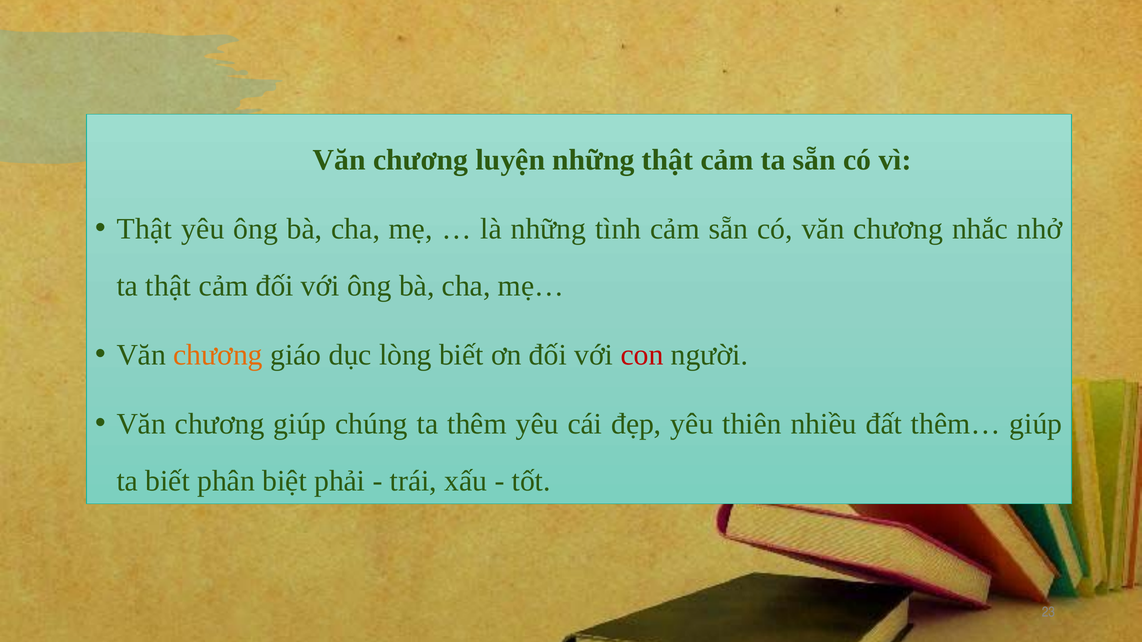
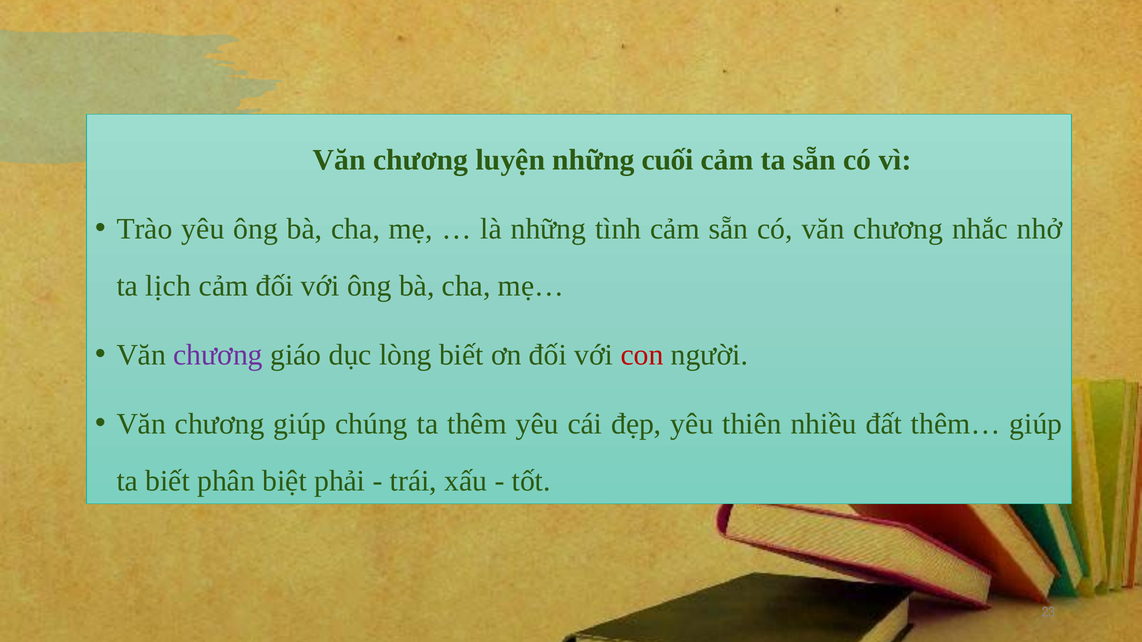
những thật: thật -> cuối
Thật at (144, 229): Thật -> Trào
ta thật: thật -> lịch
chương at (218, 355) colour: orange -> purple
